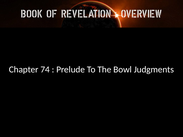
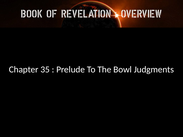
74: 74 -> 35
